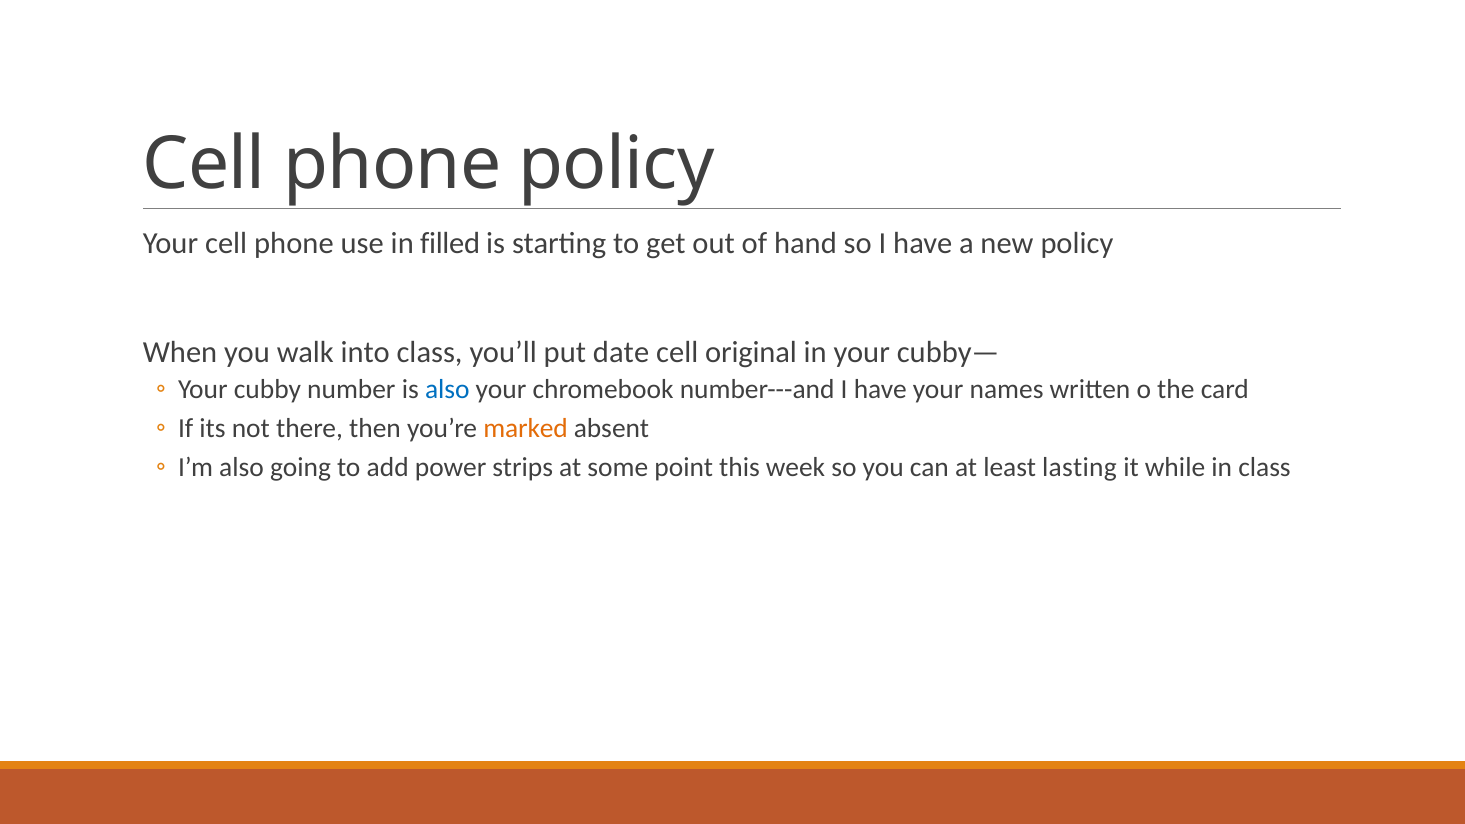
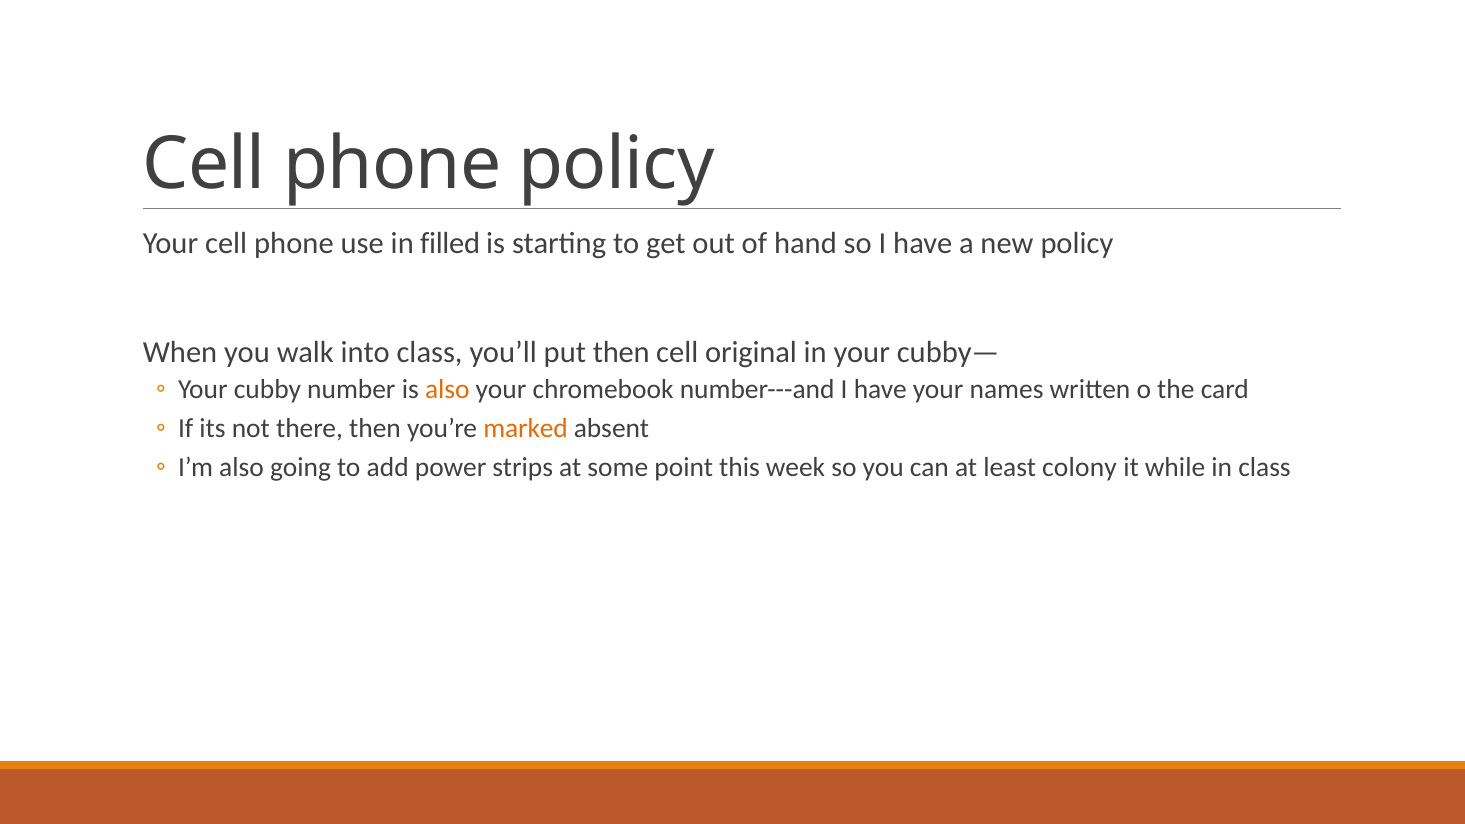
put date: date -> then
also at (447, 390) colour: blue -> orange
lasting: lasting -> colony
